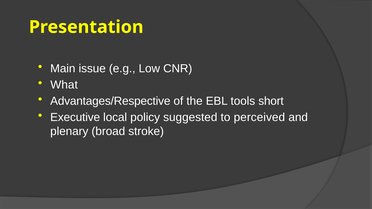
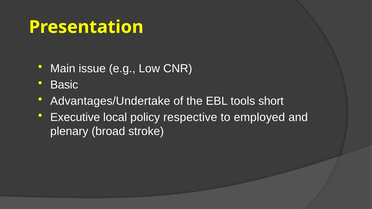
What: What -> Basic
Advantages/Respective: Advantages/Respective -> Advantages/Undertake
suggested: suggested -> respective
perceived: perceived -> employed
